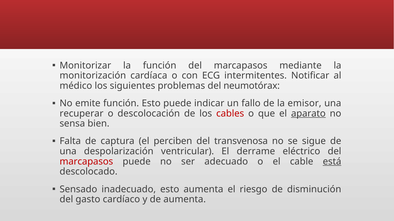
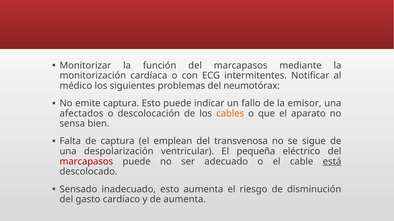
emite función: función -> captura
recuperar: recuperar -> afectados
cables colour: red -> orange
aparato underline: present -> none
perciben: perciben -> emplean
derrame: derrame -> pequeña
